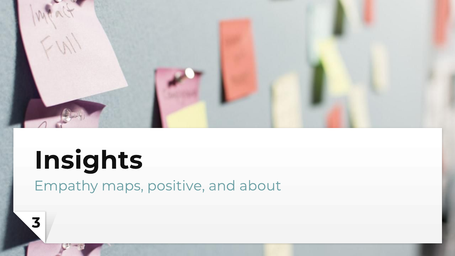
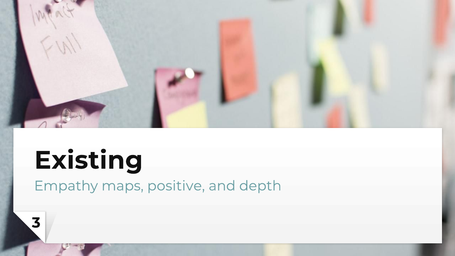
Insights: Insights -> Existing
about: about -> depth
